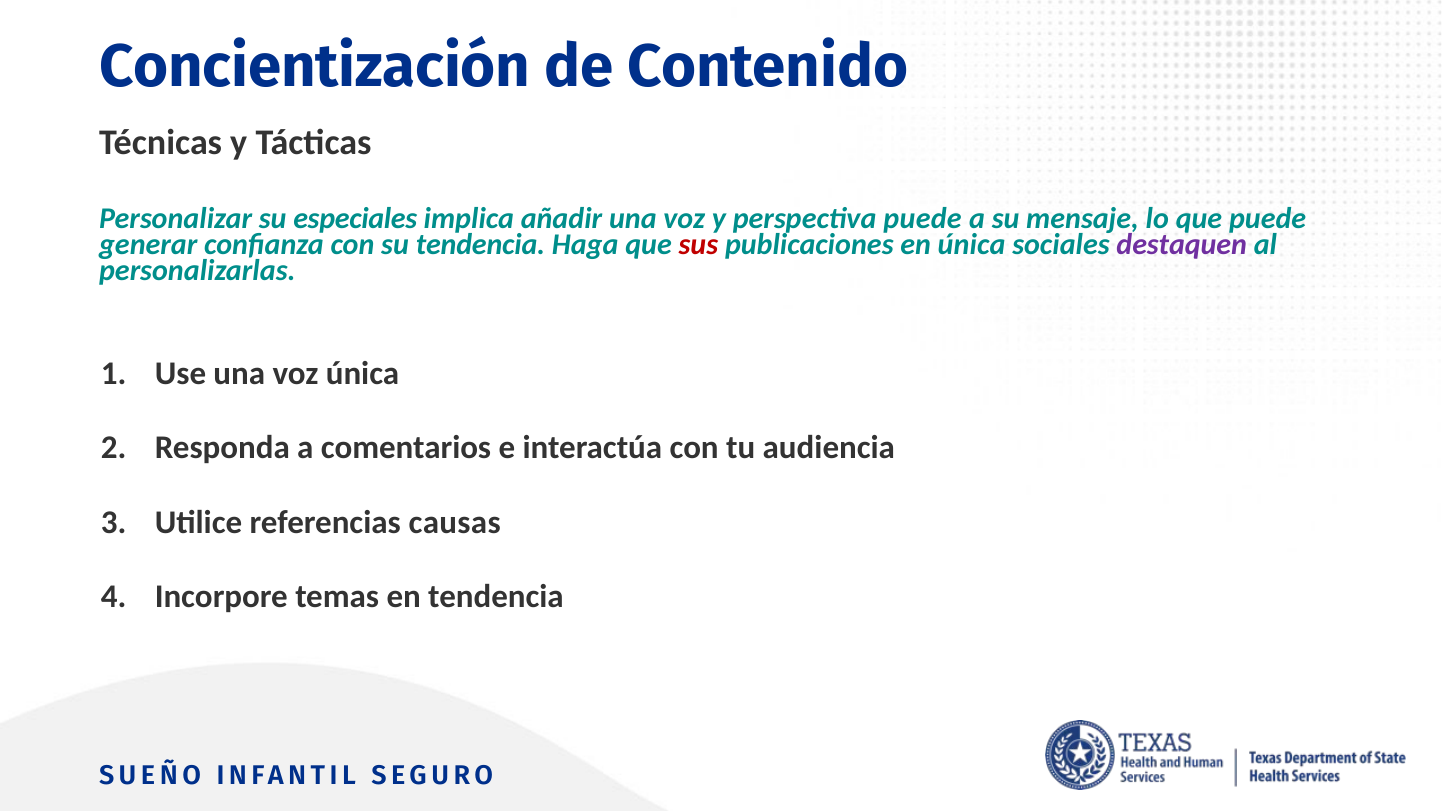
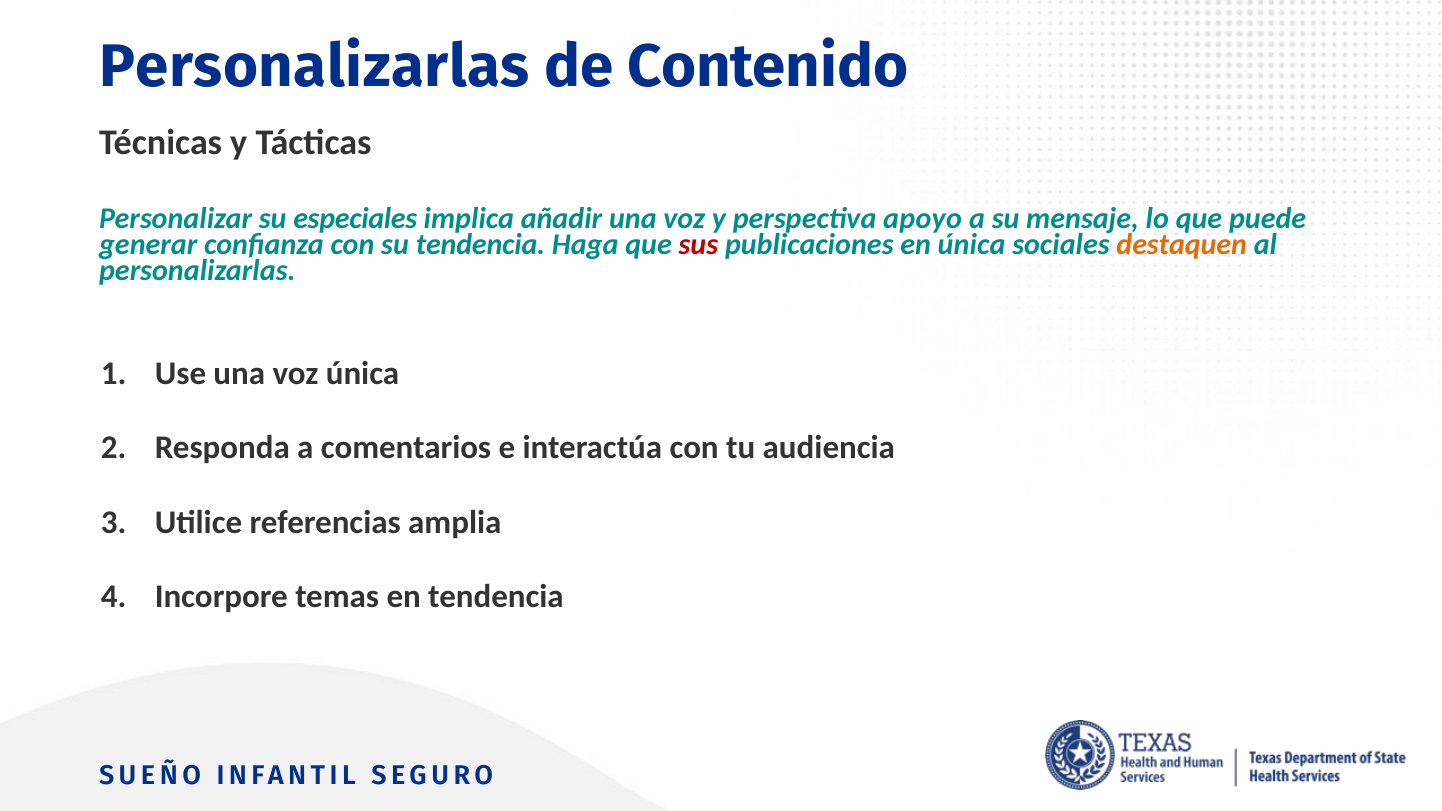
Concientización at (315, 67): Concientización -> Personalizarlas
perspectiva puede: puede -> apoyo
destaquen colour: purple -> orange
causas: causas -> amplia
